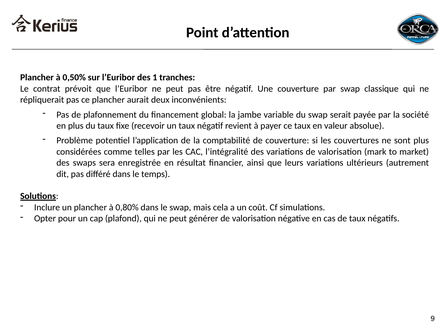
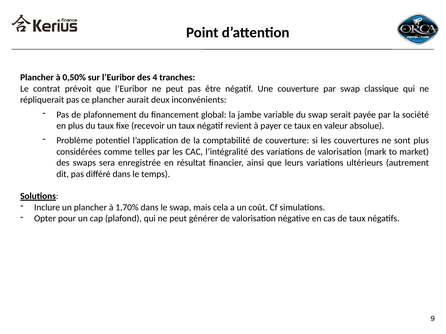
1: 1 -> 4
0,80%: 0,80% -> 1,70%
